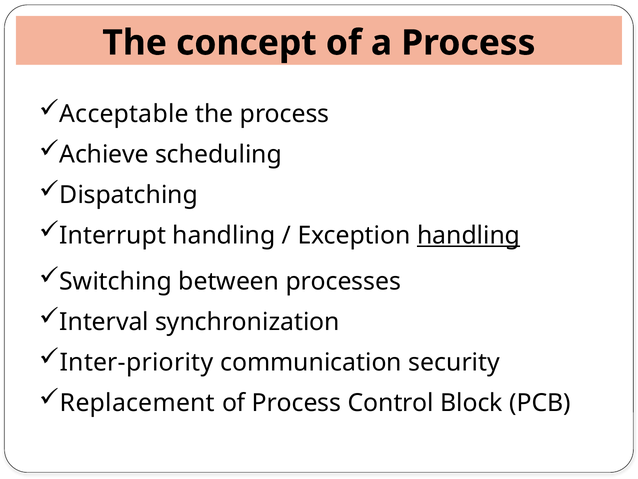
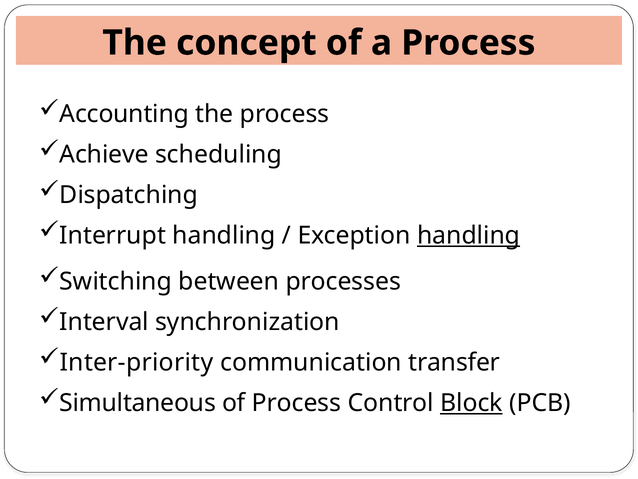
Acceptable: Acceptable -> Accounting
security: security -> transfer
Replacement: Replacement -> Simultaneous
Block underline: none -> present
